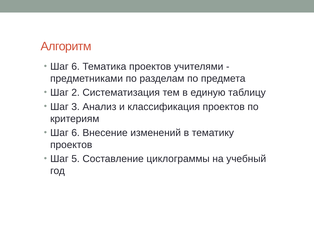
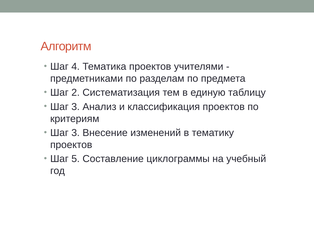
6 at (76, 67): 6 -> 4
6 at (76, 133): 6 -> 3
